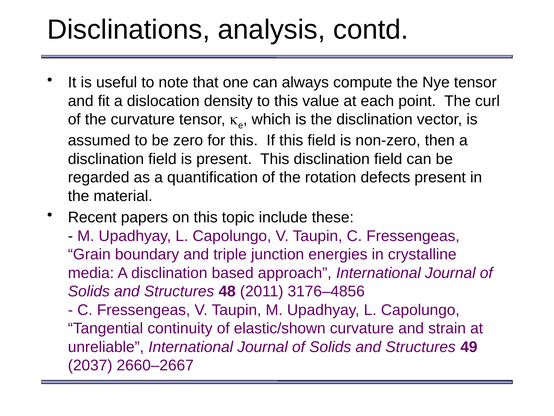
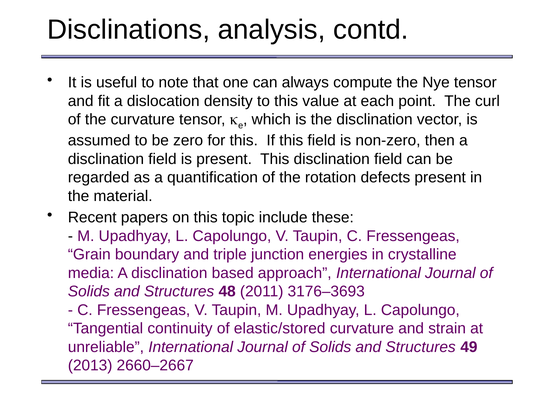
3176–4856: 3176–4856 -> 3176–3693
elastic/shown: elastic/shown -> elastic/stored
2037: 2037 -> 2013
